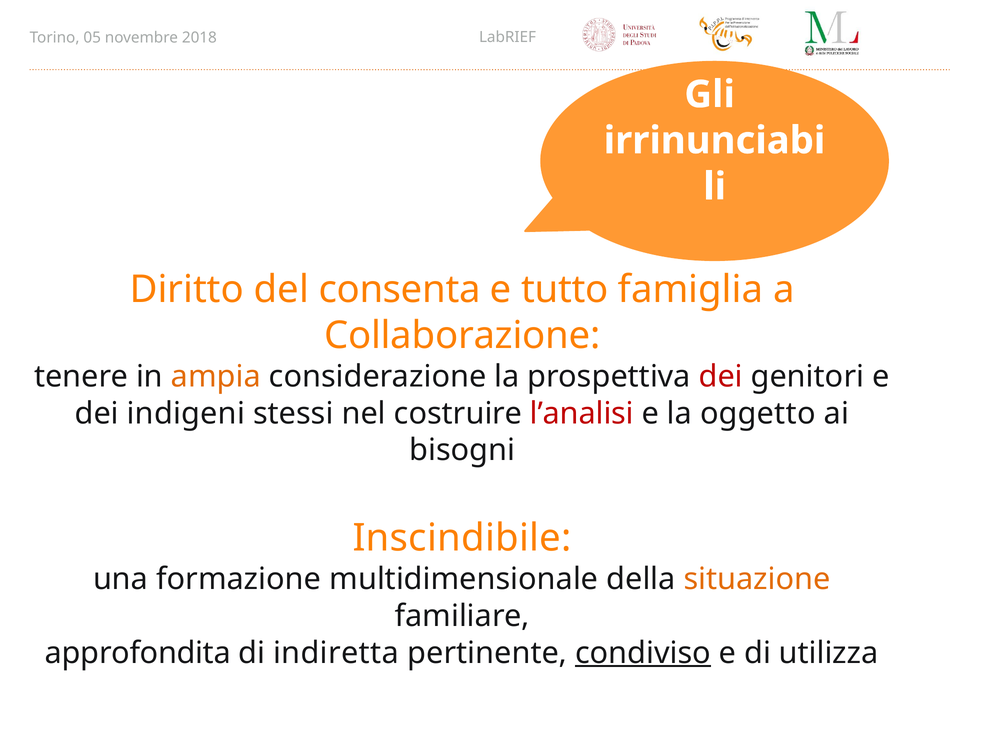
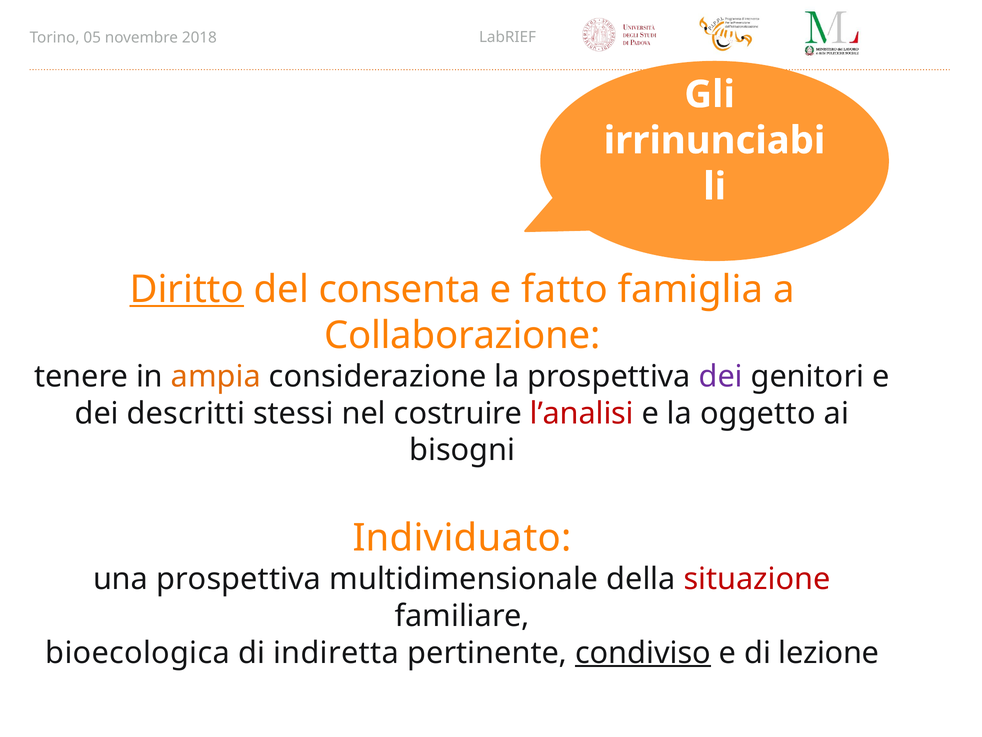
Diritto underline: none -> present
tutto: tutto -> fatto
dei at (721, 376) colour: red -> purple
indigeni: indigeni -> descritti
Inscindibile: Inscindibile -> Individuato
una formazione: formazione -> prospettiva
situazione colour: orange -> red
approfondita: approfondita -> bioecologica
utilizza: utilizza -> lezione
